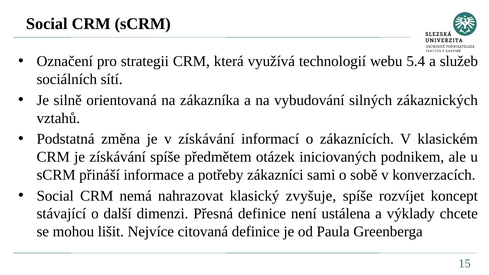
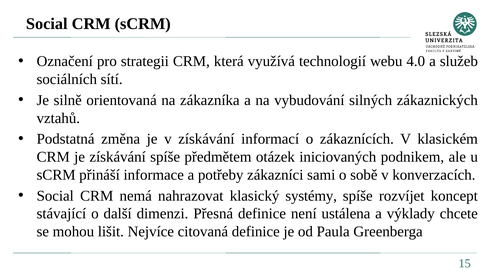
5.4: 5.4 -> 4.0
zvyšuje: zvyšuje -> systémy
